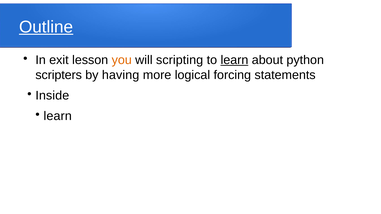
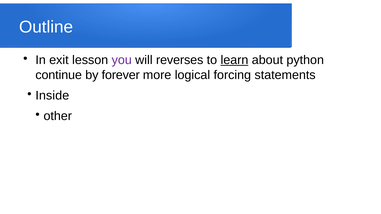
Outline underline: present -> none
you colour: orange -> purple
scripting: scripting -> reverses
scripters: scripters -> continue
having: having -> forever
learn at (58, 116): learn -> other
